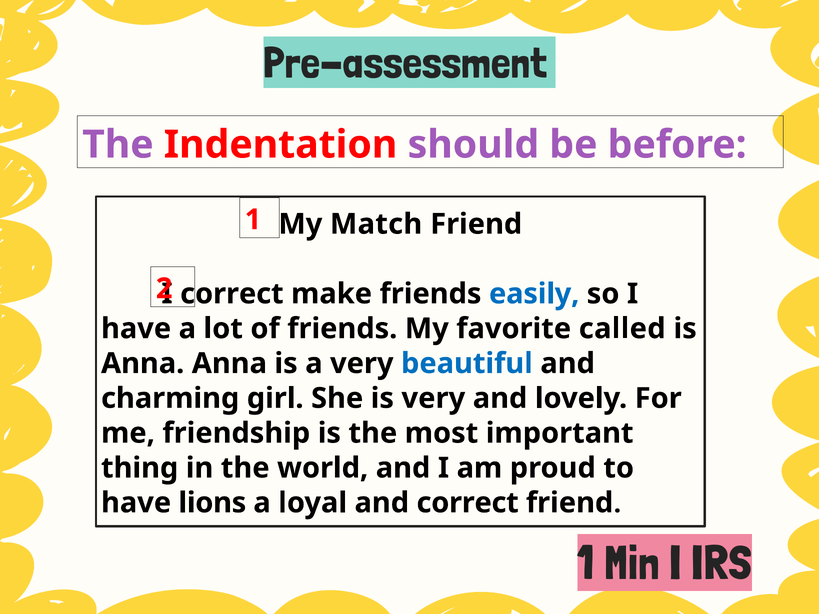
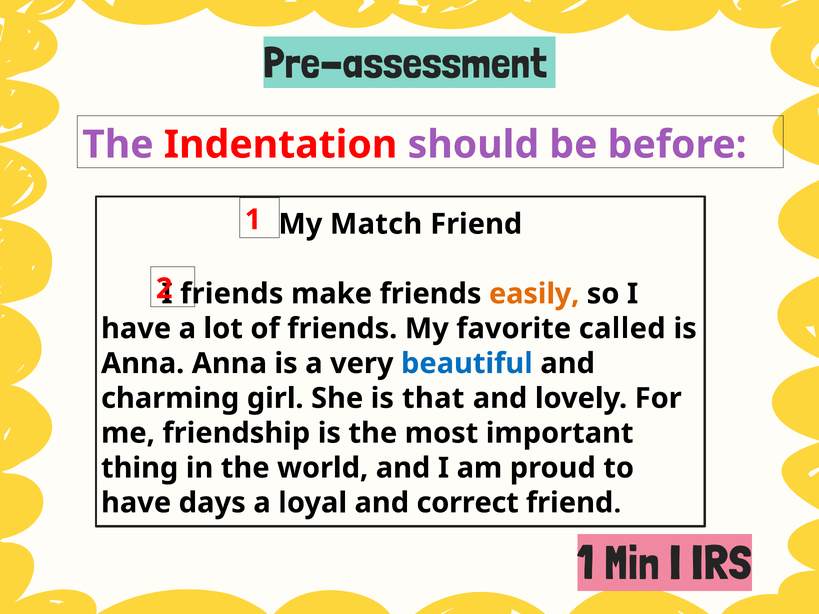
correct at (232, 294): correct -> friends
easily colour: blue -> orange
is very: very -> that
lions: lions -> days
